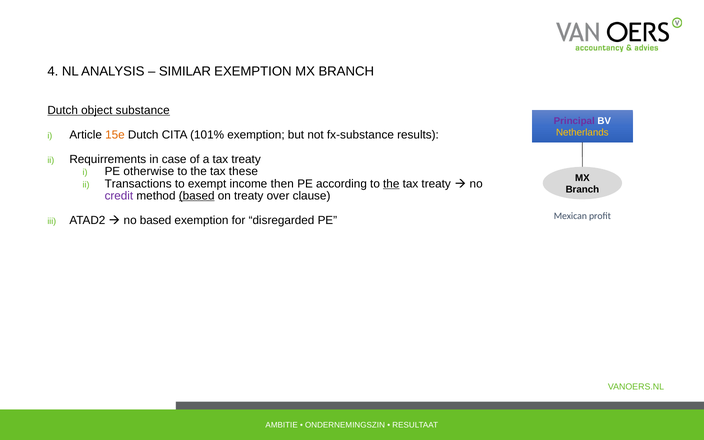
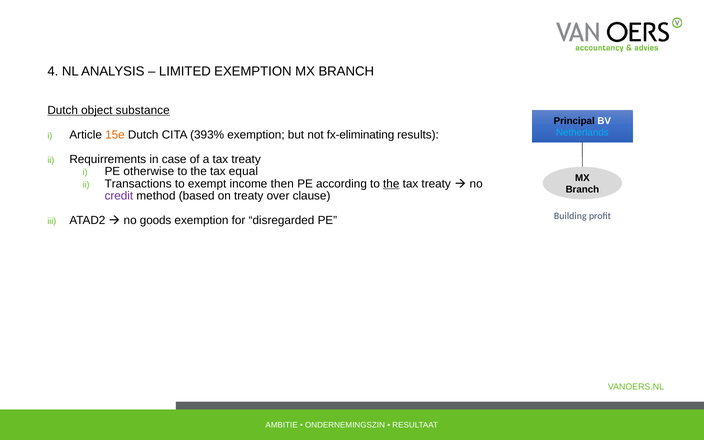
SIMILAR: SIMILAR -> LIMITED
Principal colour: purple -> black
Netherlands colour: yellow -> light blue
101%: 101% -> 393%
fx-substance: fx-substance -> fx-eliminating
these: these -> equal
based at (197, 196) underline: present -> none
Mexican: Mexican -> Building
no based: based -> goods
